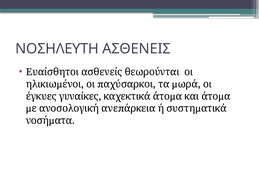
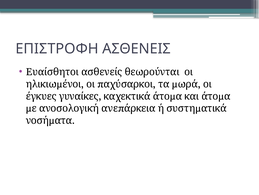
ΝΟΣΗΛΕΥΤΗ: ΝΟΣΗΛΕΥΤΗ -> ΕΠΙΣΤΡΟΦΗ
